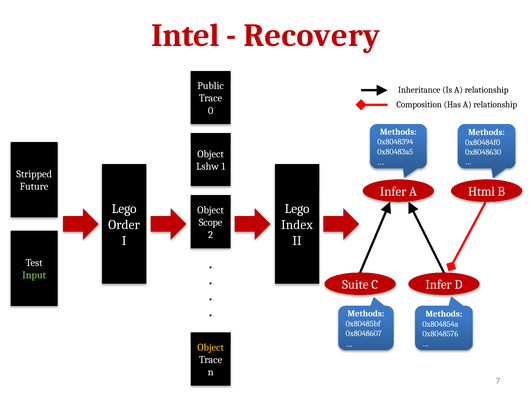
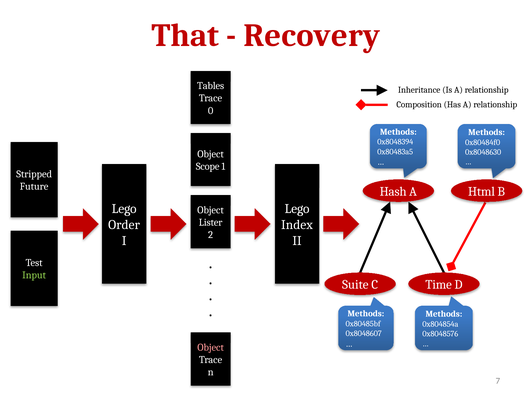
Intel: Intel -> That
Public: Public -> Tables
Lshw: Lshw -> Scope
Infer at (393, 192): Infer -> Hash
Scope: Scope -> Lister
Infer at (439, 285): Infer -> Time
Object at (211, 347) colour: yellow -> pink
